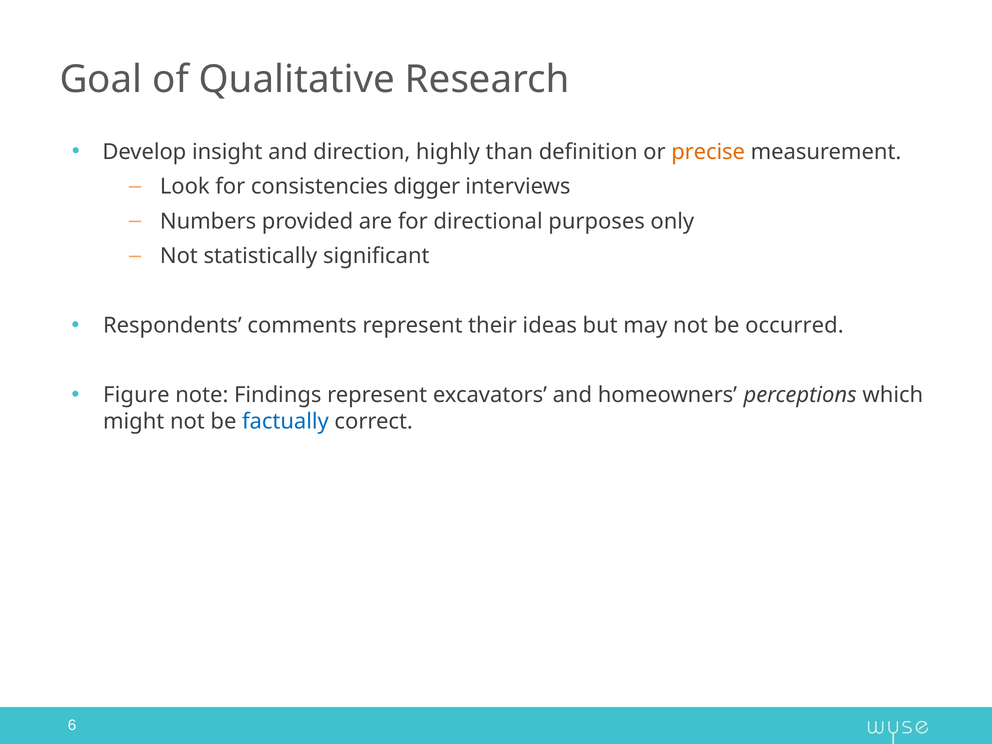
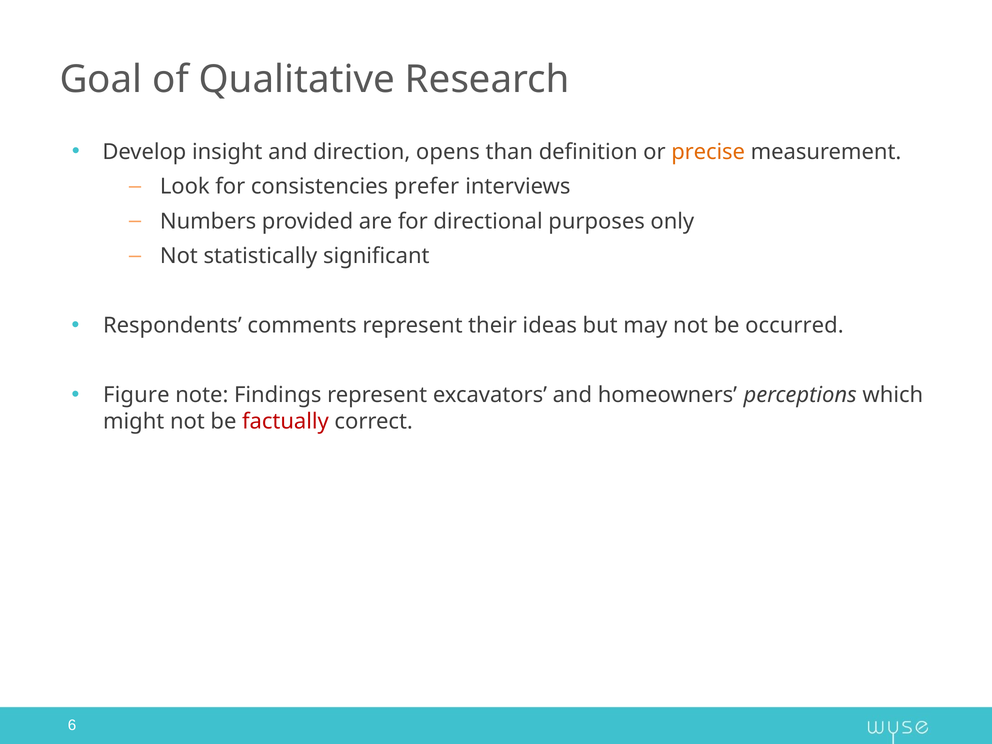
highly: highly -> opens
digger: digger -> prefer
factually colour: blue -> red
